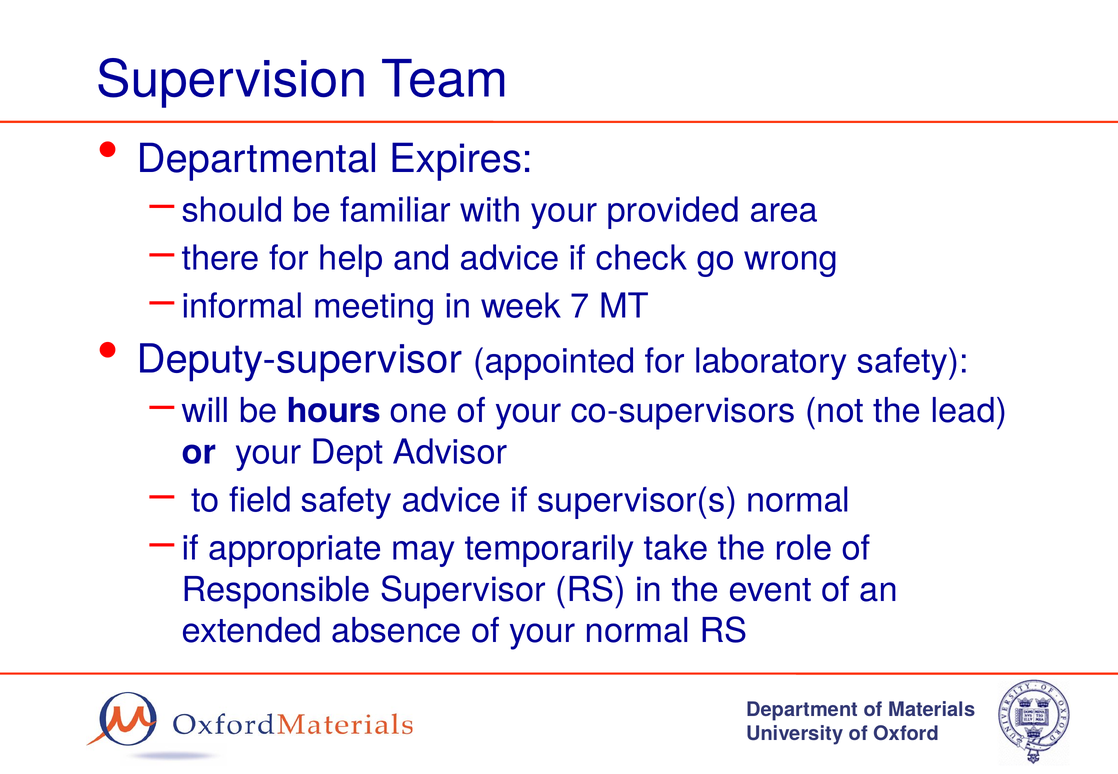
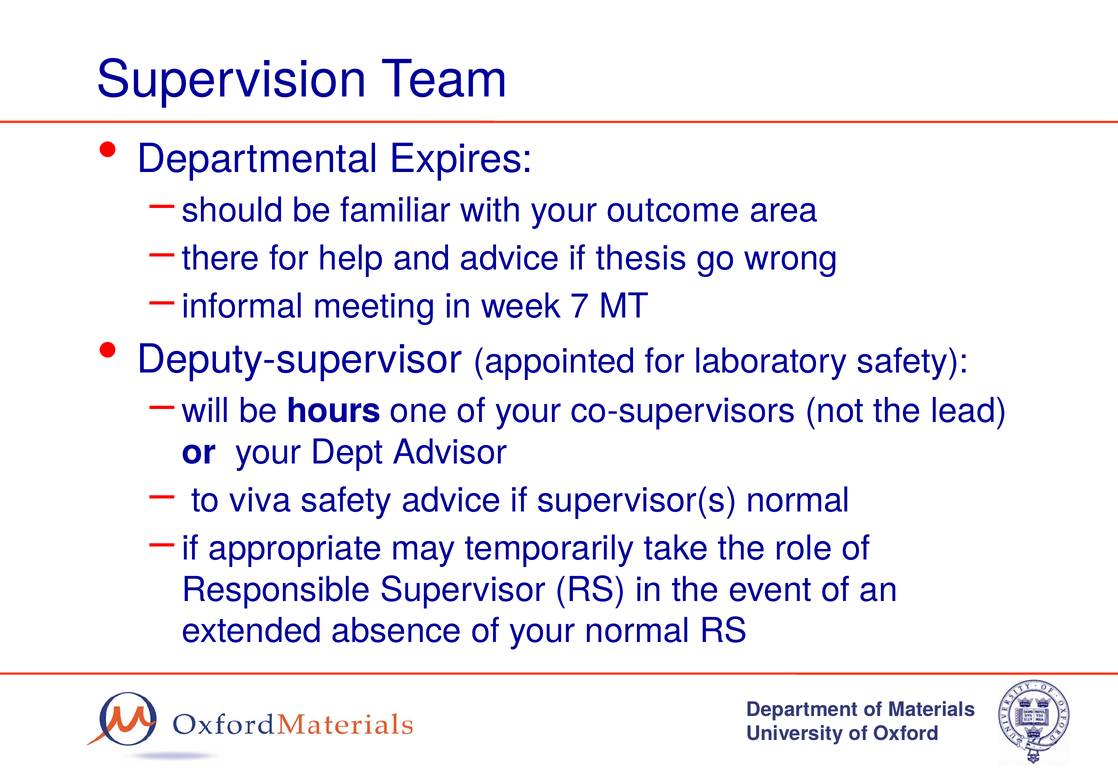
provided: provided -> outcome
check: check -> thesis
field: field -> viva
